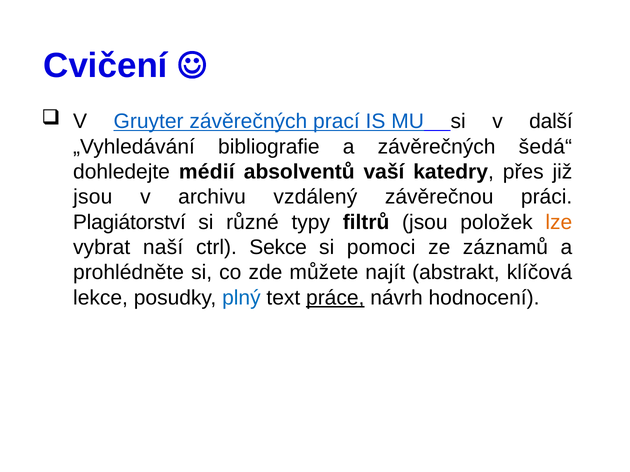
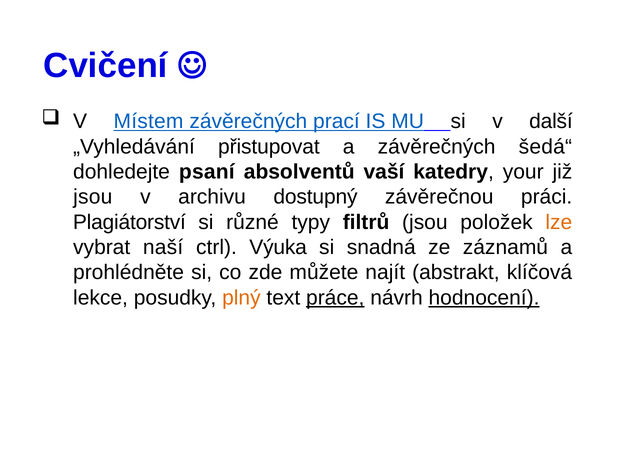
Gruyter: Gruyter -> Místem
bibliografie: bibliografie -> přistupovat
médií: médií -> psaní
přes: přes -> your
vzdálený: vzdálený -> dostupný
Sekce: Sekce -> Výuka
pomoci: pomoci -> snadná
plný colour: blue -> orange
hodnocení underline: none -> present
